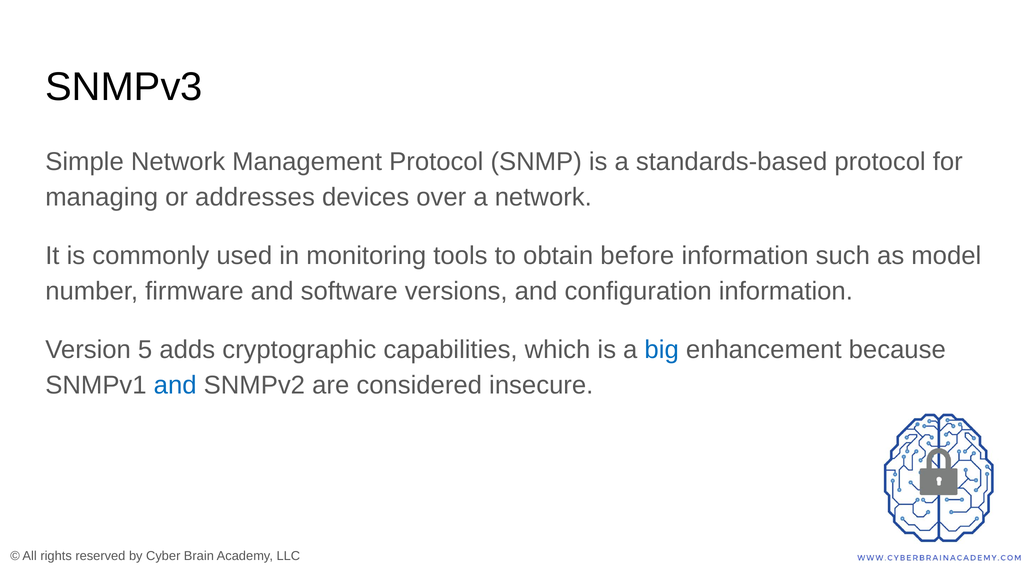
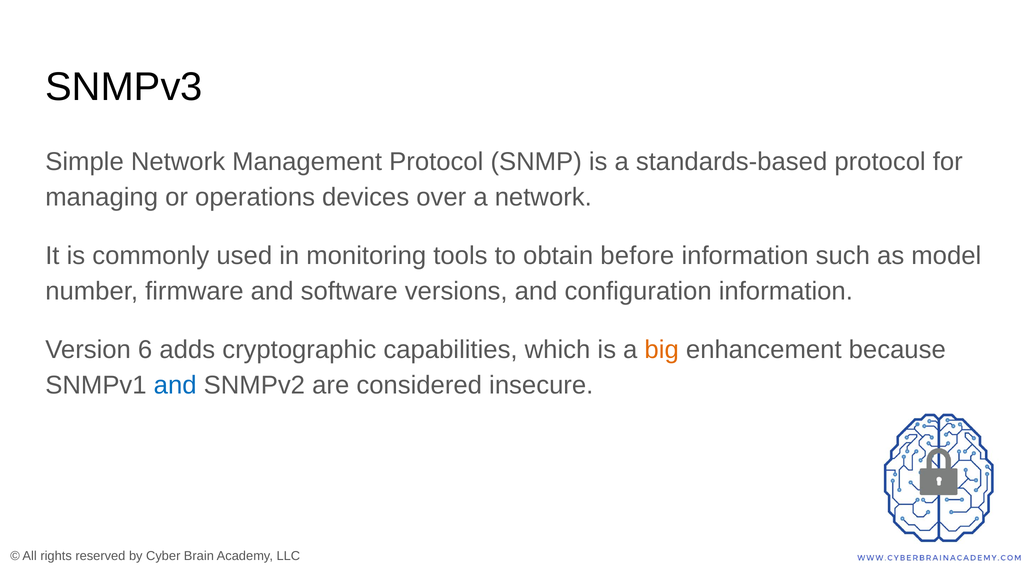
addresses: addresses -> operations
5: 5 -> 6
big colour: blue -> orange
